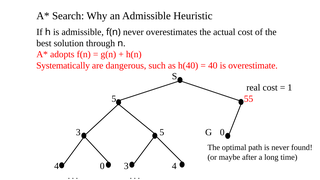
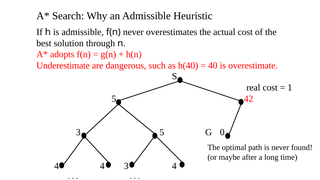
Systematically: Systematically -> Underestimate
55: 55 -> 42
4 0: 0 -> 4
